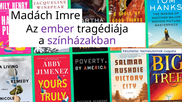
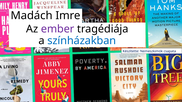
színházakban colour: purple -> blue
